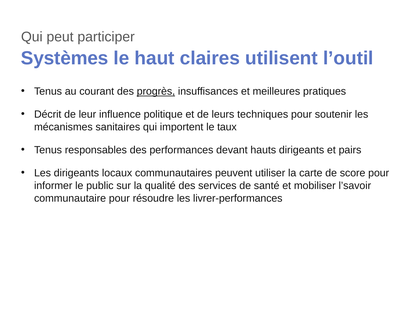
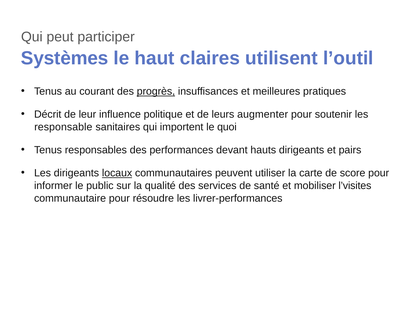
techniques: techniques -> augmenter
mécanismes: mécanismes -> responsable
taux: taux -> quoi
locaux underline: none -> present
l’savoir: l’savoir -> l’visites
